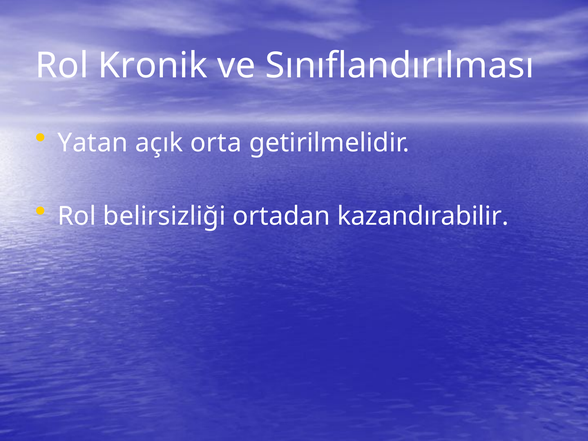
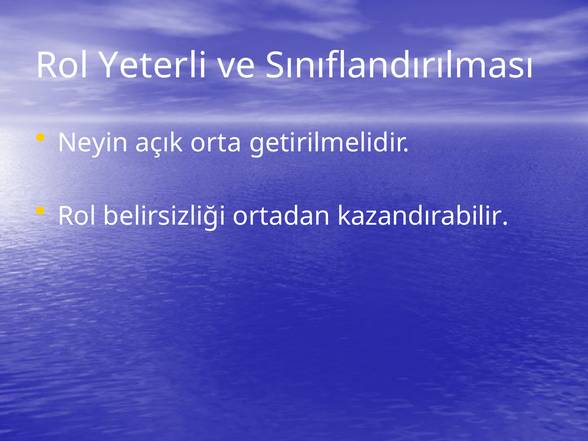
Kronik: Kronik -> Yeterli
Yatan: Yatan -> Neyin
